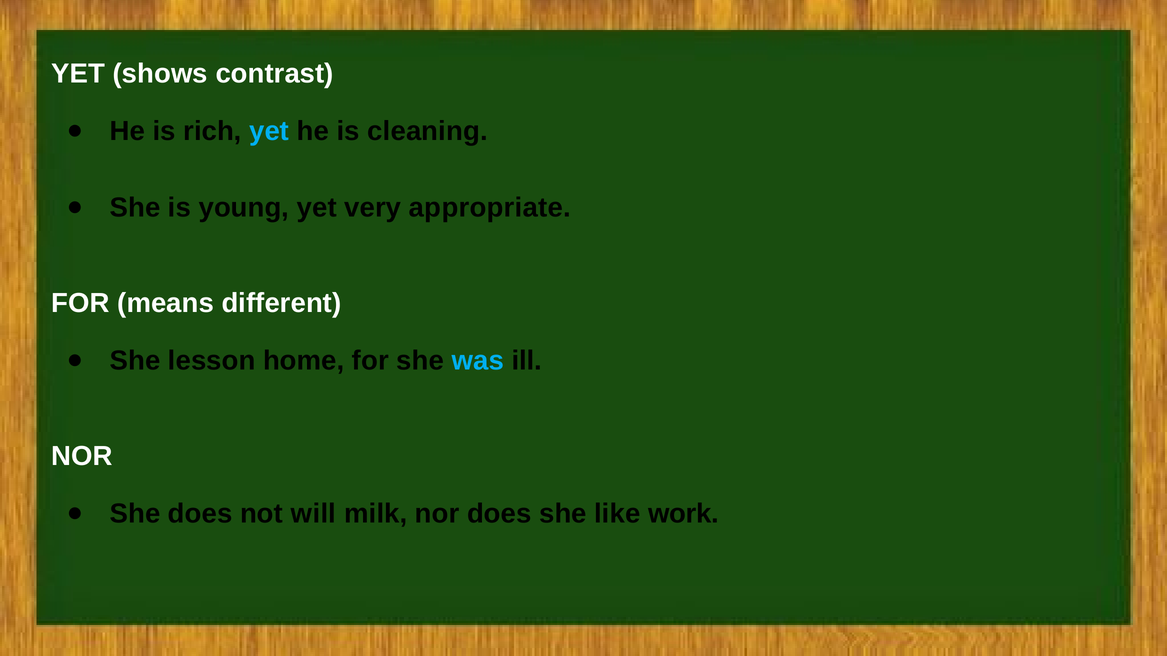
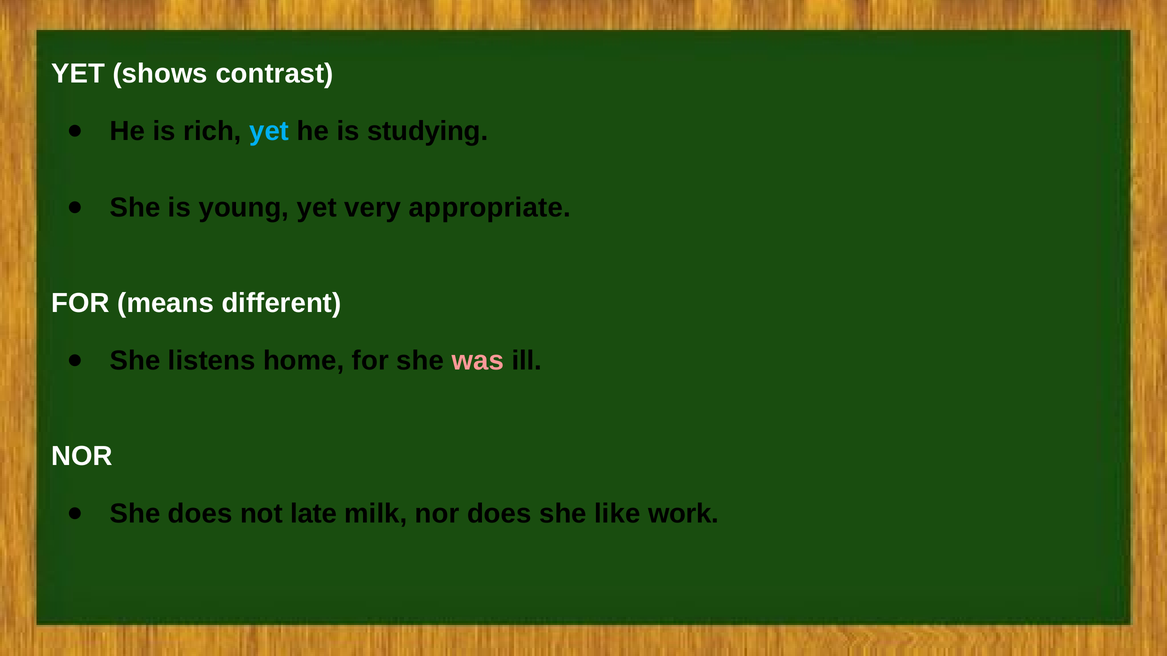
cleaning: cleaning -> studying
lesson: lesson -> listens
was colour: light blue -> pink
will: will -> late
